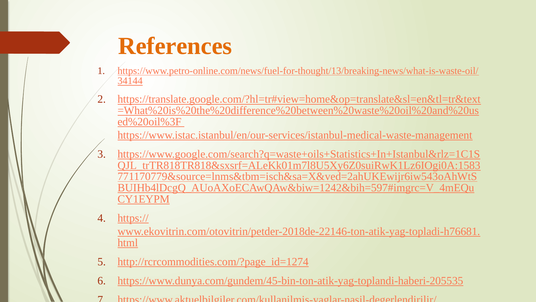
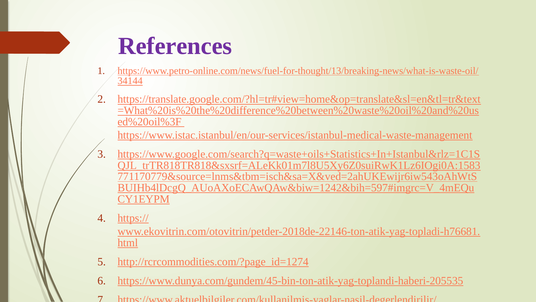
References colour: orange -> purple
